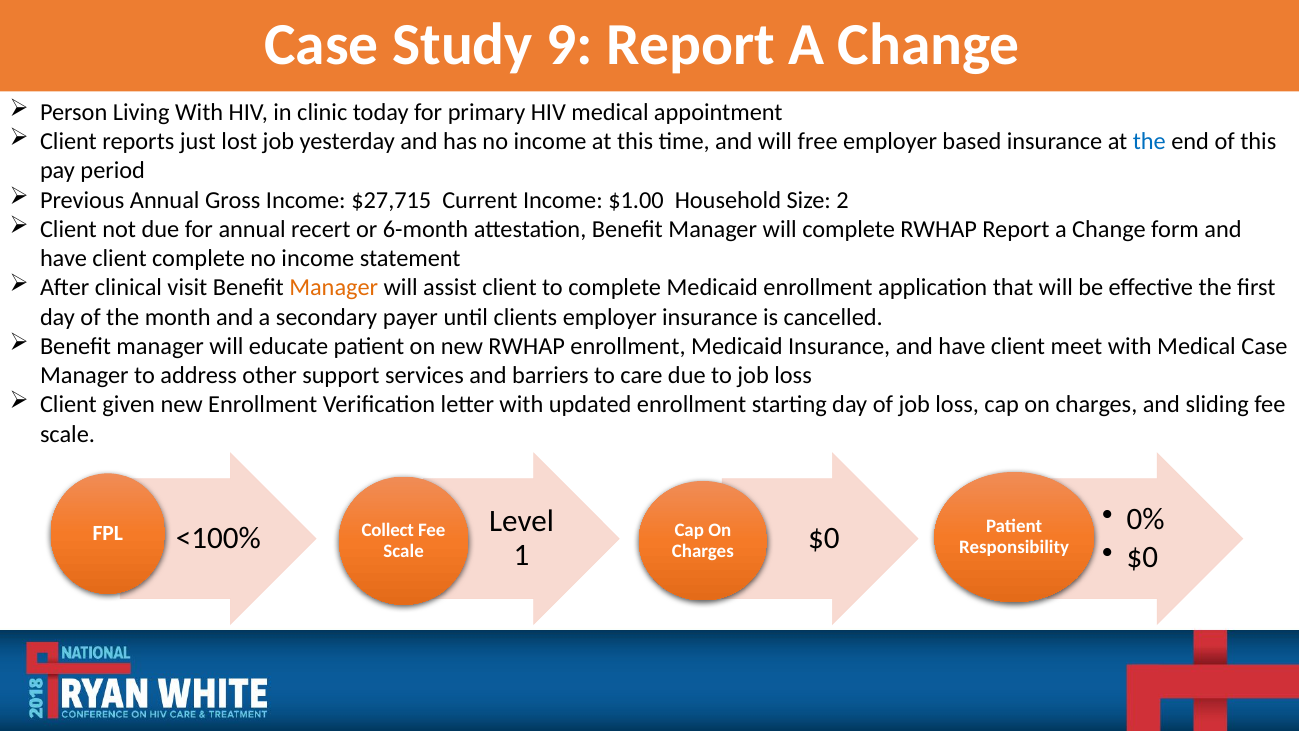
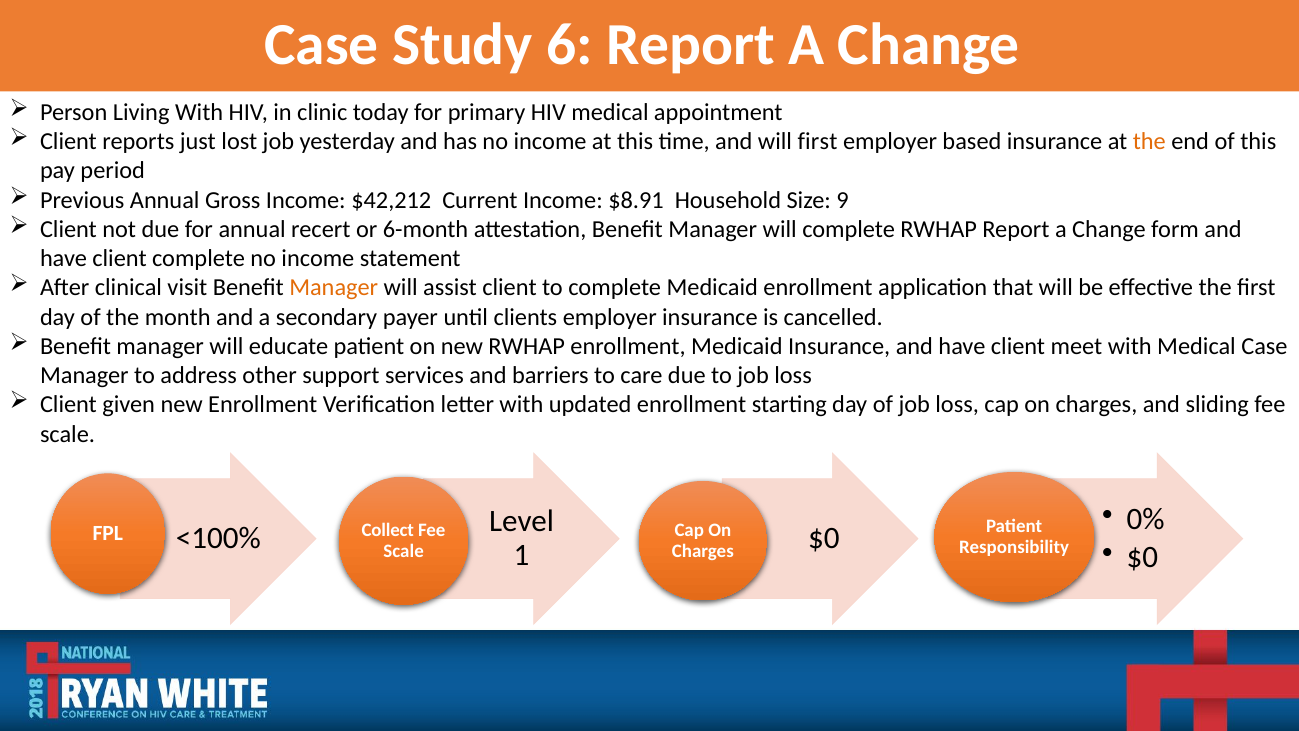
9: 9 -> 6
will free: free -> first
the at (1149, 142) colour: blue -> orange
$27,715: $27,715 -> $42,212
$1.00: $1.00 -> $8.91
2: 2 -> 9
